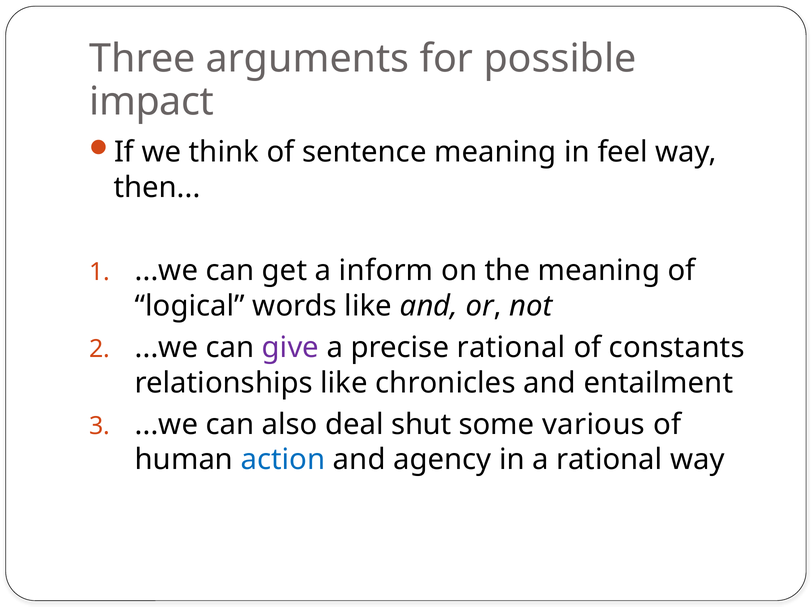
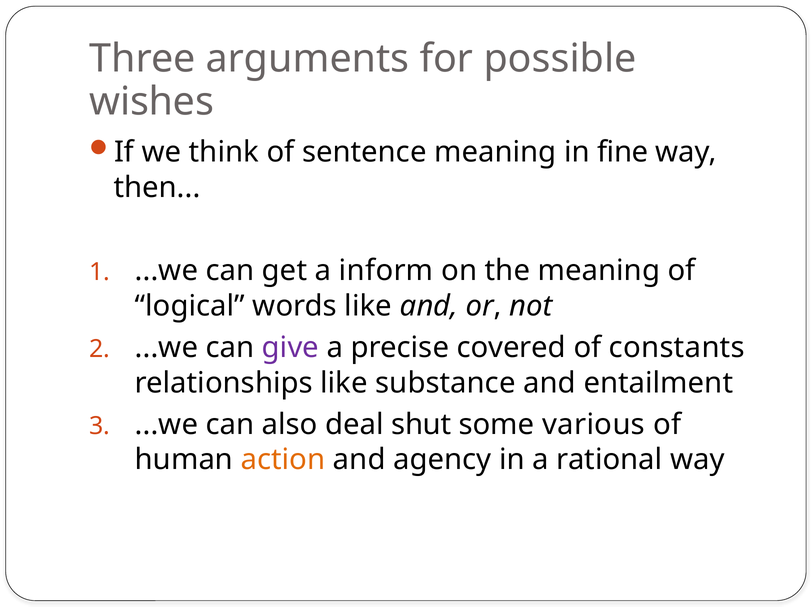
impact: impact -> wishes
feel: feel -> fine
precise rational: rational -> covered
chronicles: chronicles -> substance
action colour: blue -> orange
